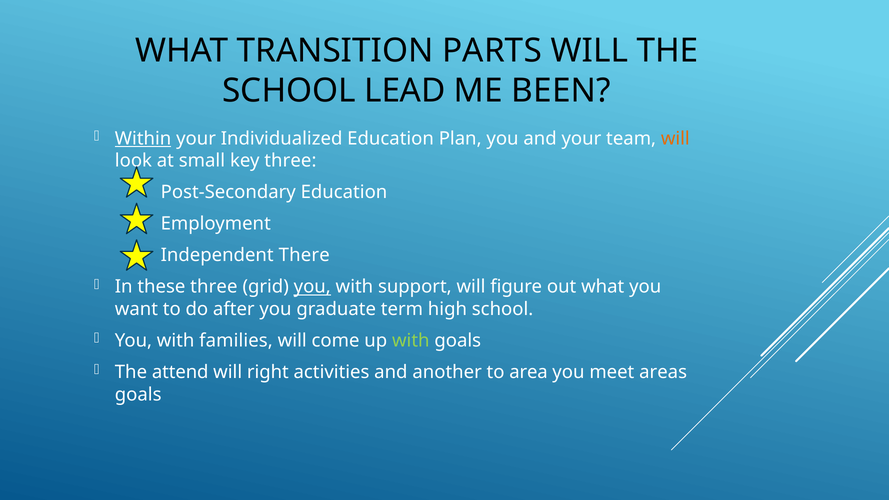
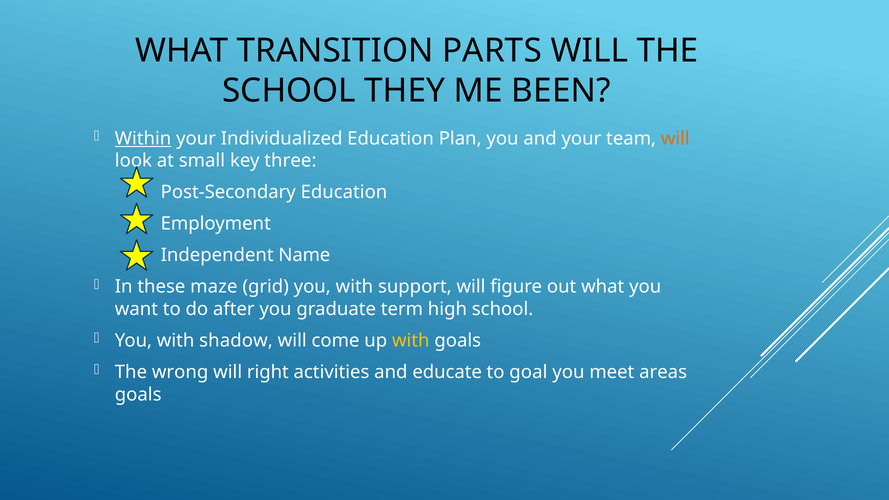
LEAD: LEAD -> THEY
There: There -> Name
these three: three -> maze
you at (312, 287) underline: present -> none
families: families -> shadow
with at (411, 341) colour: light green -> yellow
attend: attend -> wrong
another: another -> educate
area: area -> goal
